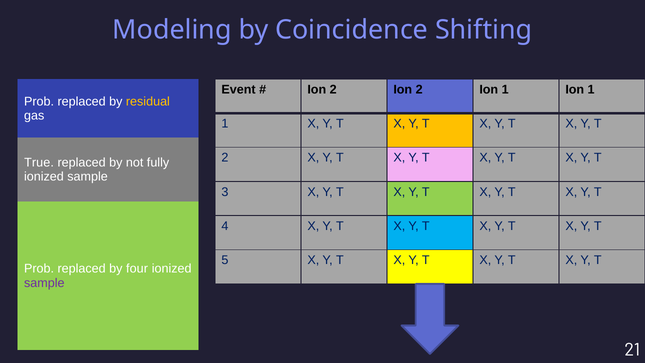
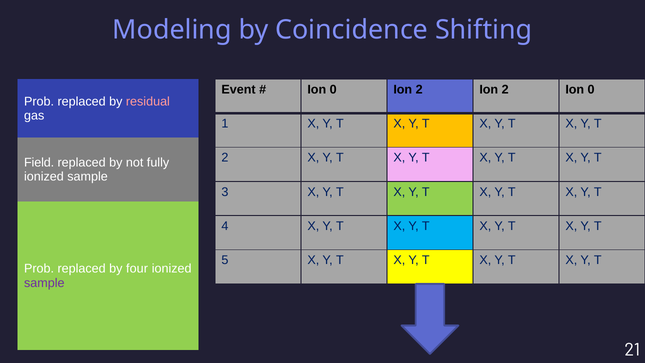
2 at (333, 90): 2 -> 0
2 Ion 1: 1 -> 2
1 at (591, 90): 1 -> 0
residual colour: yellow -> pink
True: True -> Field
